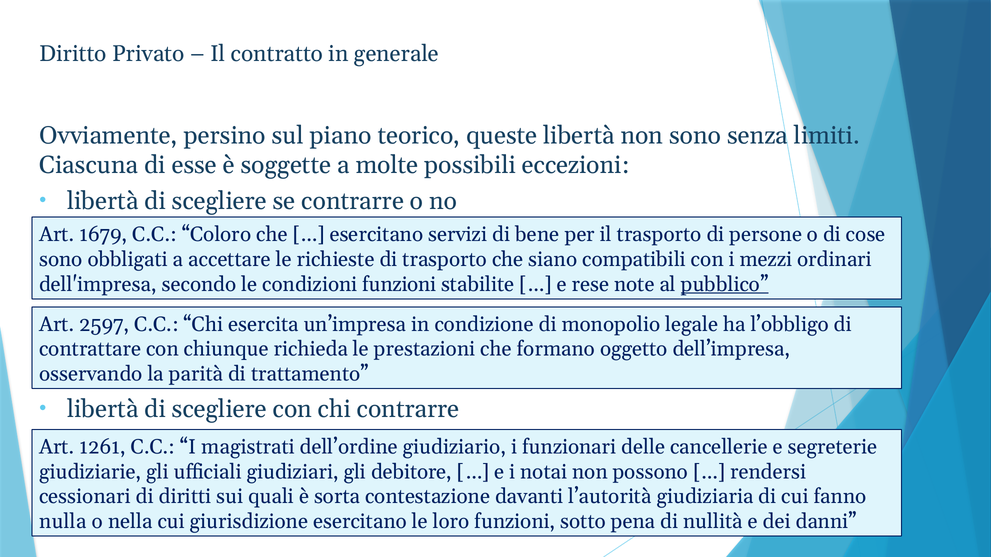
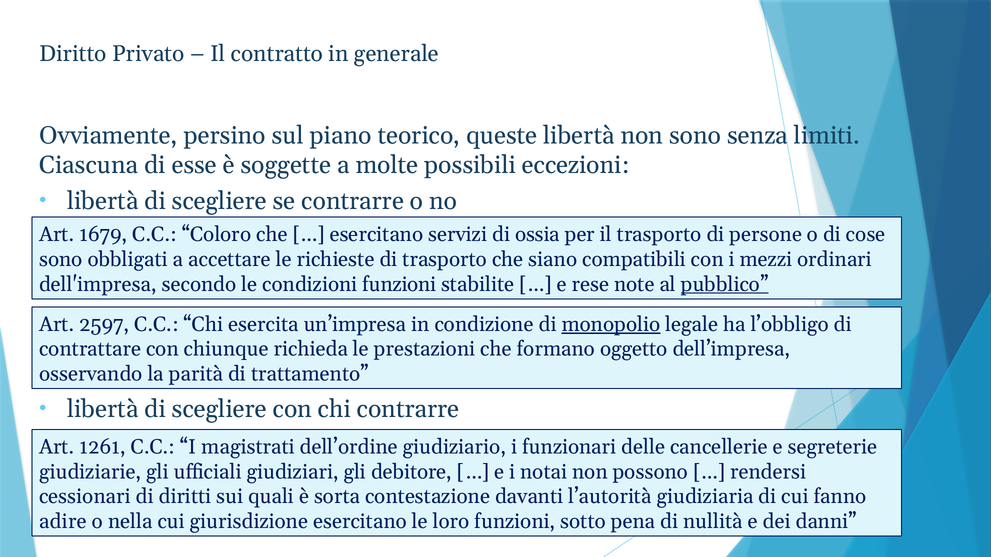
bene: bene -> ossia
monopolio underline: none -> present
nulla: nulla -> adire
